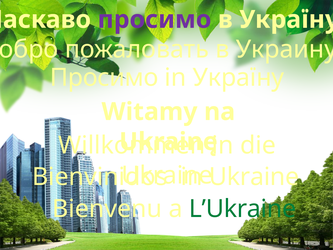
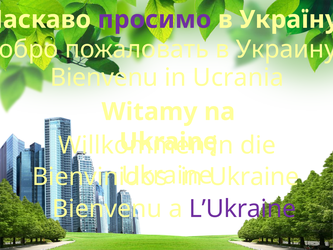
Просимо at (104, 78): Просимо -> Bienvenu
in Україну: Україну -> Ucrania
L’Ukraine colour: green -> purple
